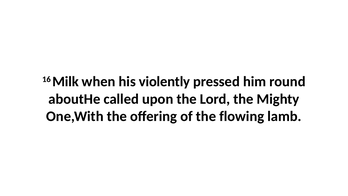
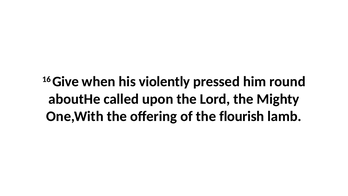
Milk: Milk -> Give
flowing: flowing -> flourish
